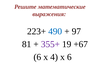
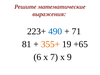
97: 97 -> 71
355+ colour: purple -> orange
+67: +67 -> +65
4: 4 -> 7
х 6: 6 -> 9
